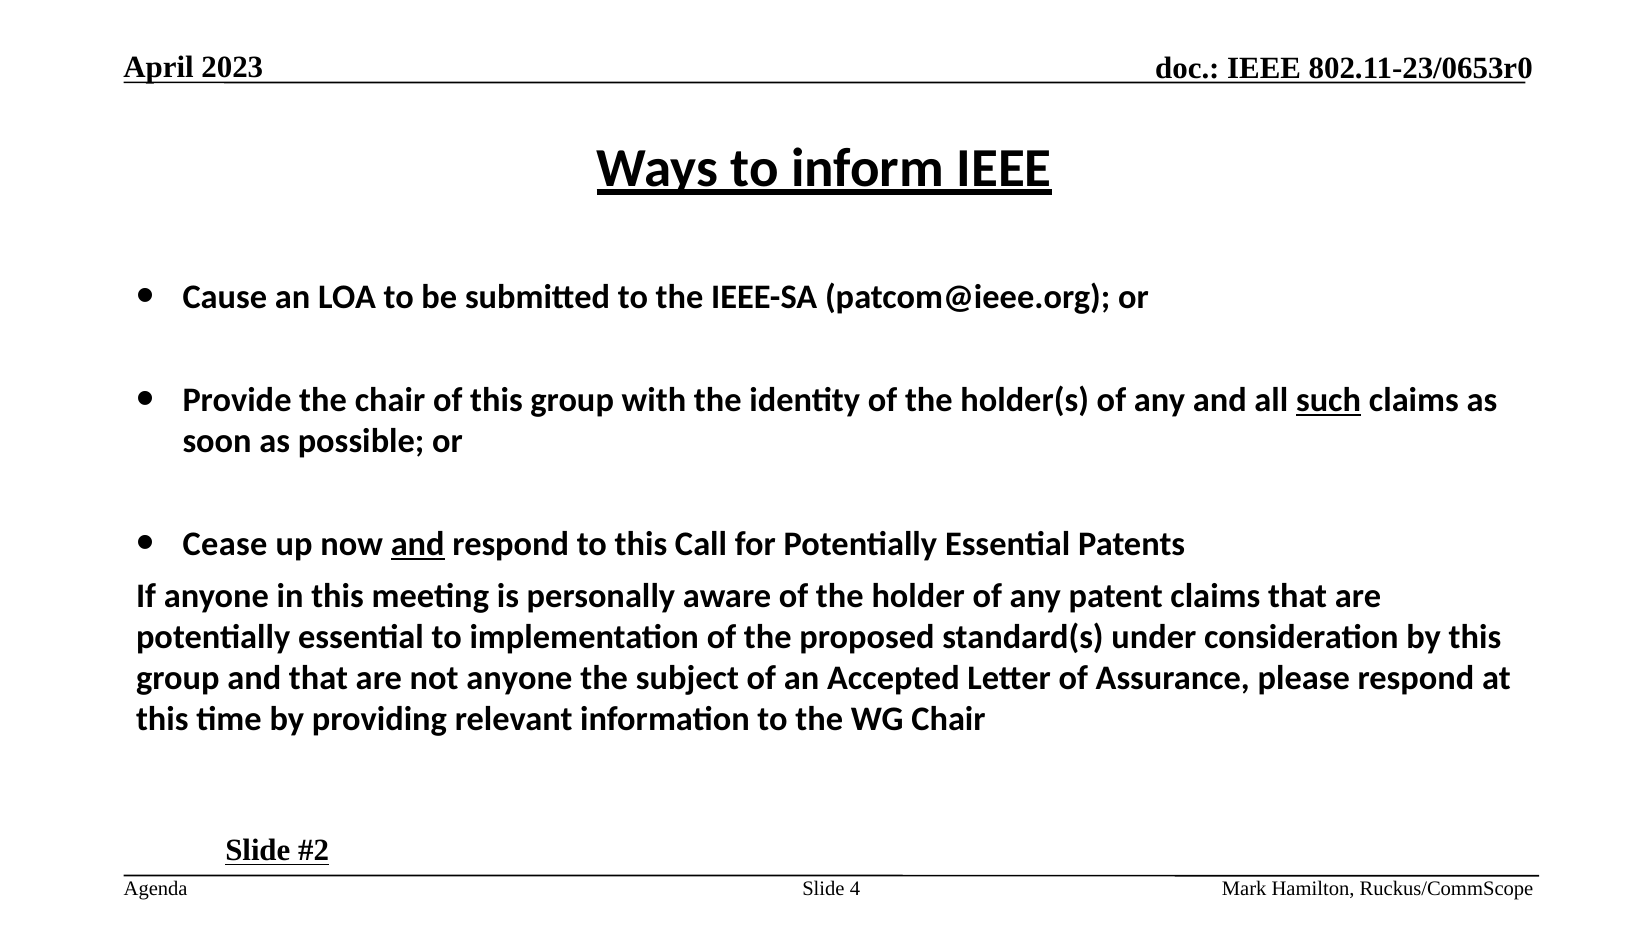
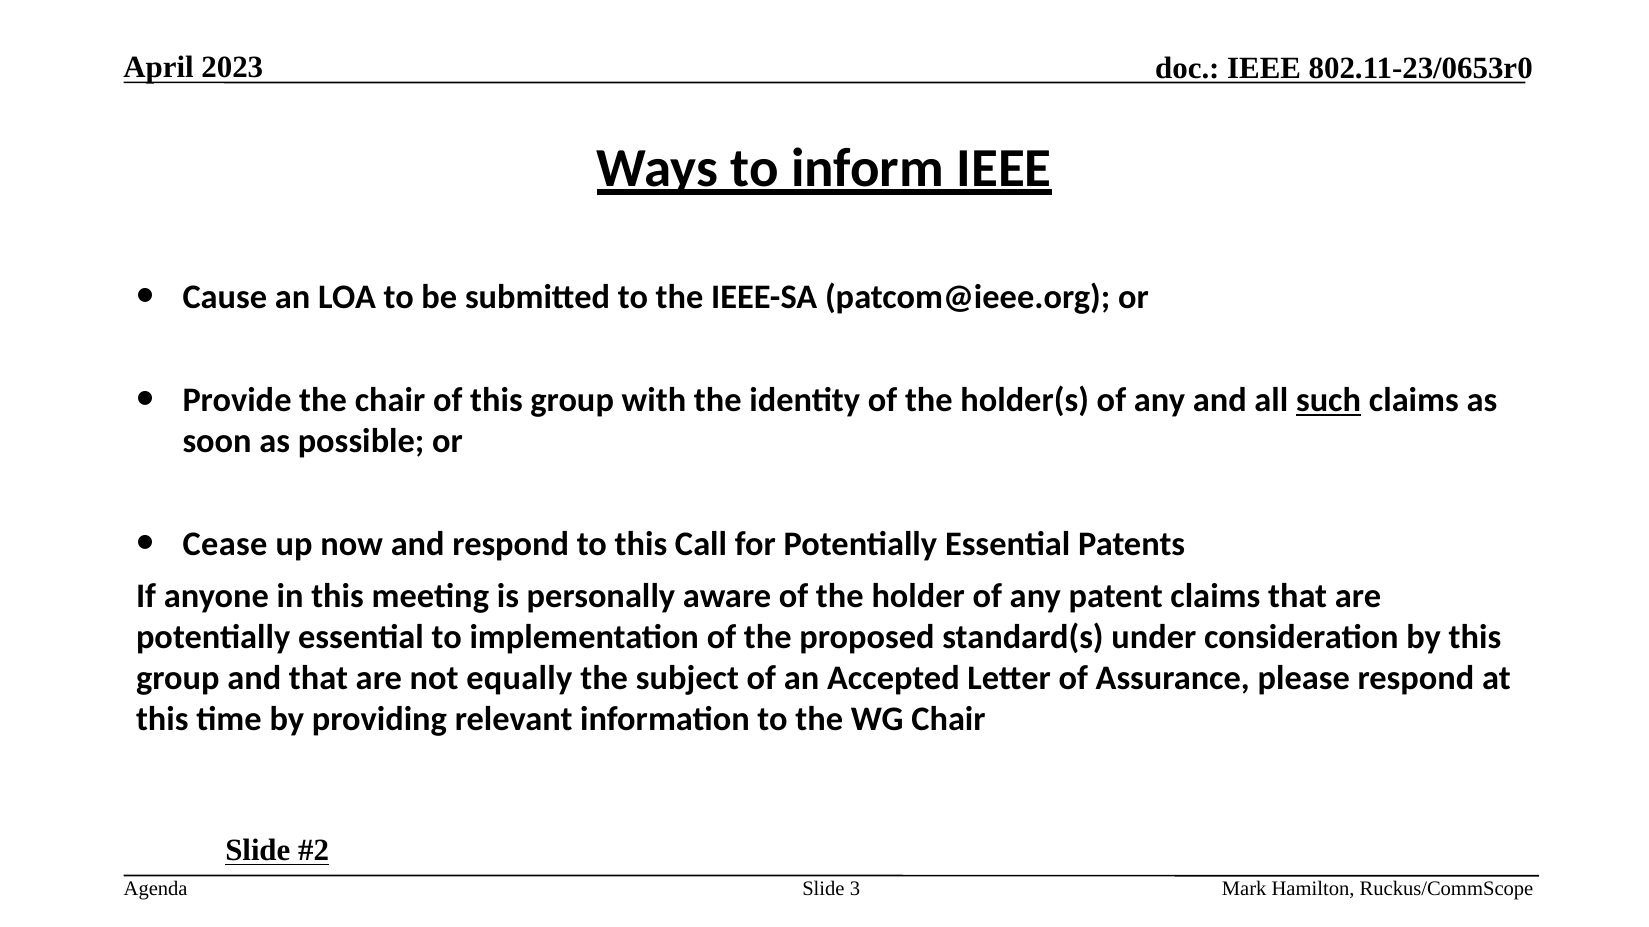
and at (418, 545) underline: present -> none
not anyone: anyone -> equally
4: 4 -> 3
